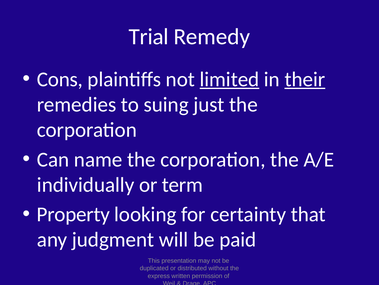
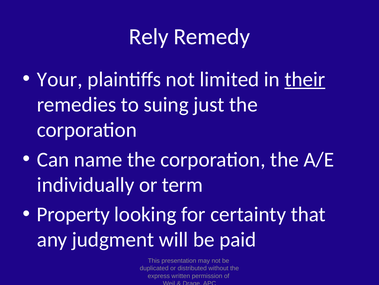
Trial: Trial -> Rely
Cons: Cons -> Your
limited underline: present -> none
